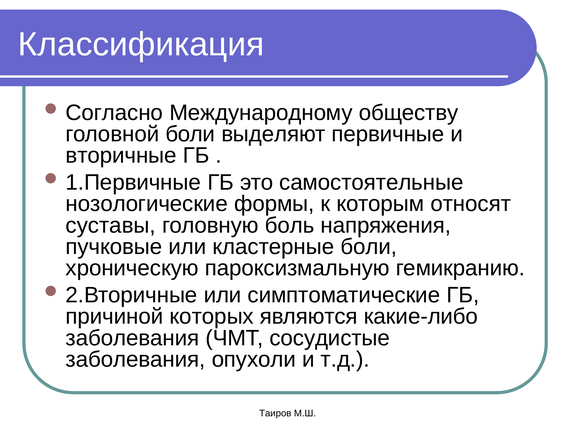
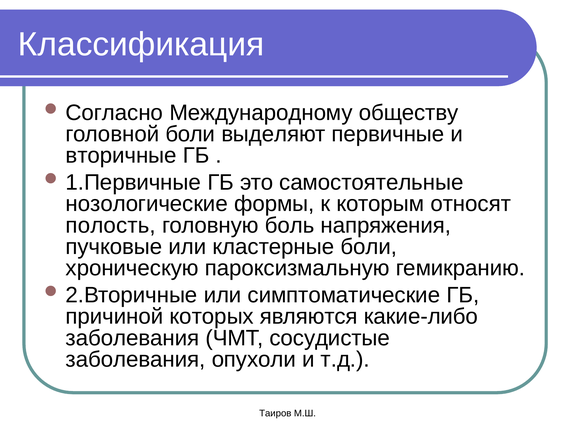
суставы: суставы -> полость
